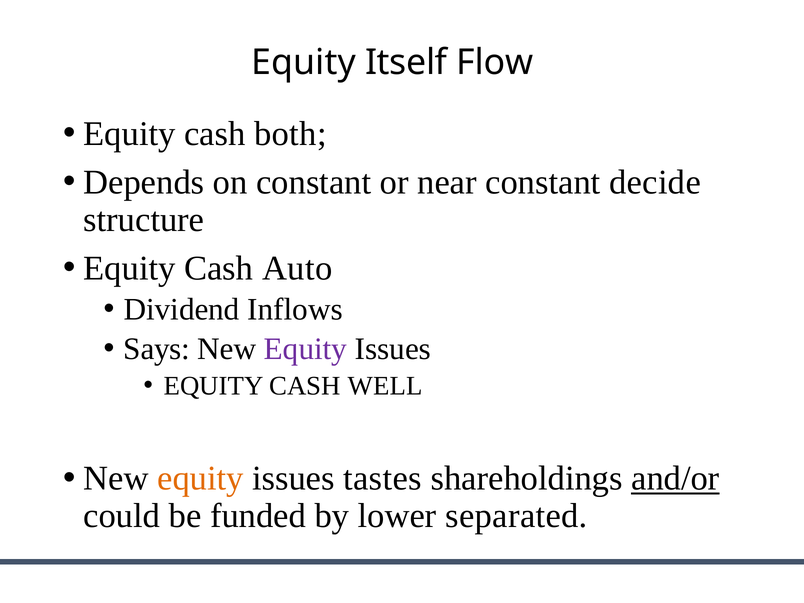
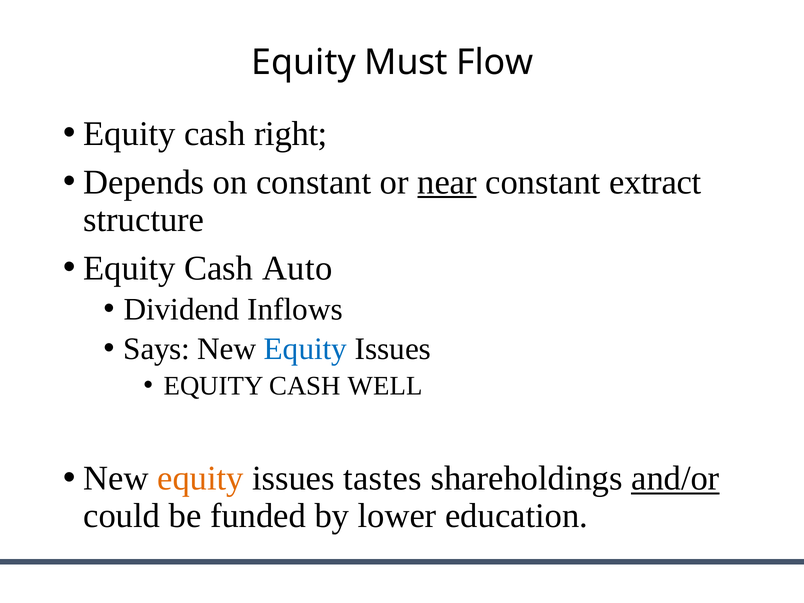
Itself: Itself -> Must
both: both -> right
near underline: none -> present
decide: decide -> extract
Equity at (306, 349) colour: purple -> blue
separated: separated -> education
